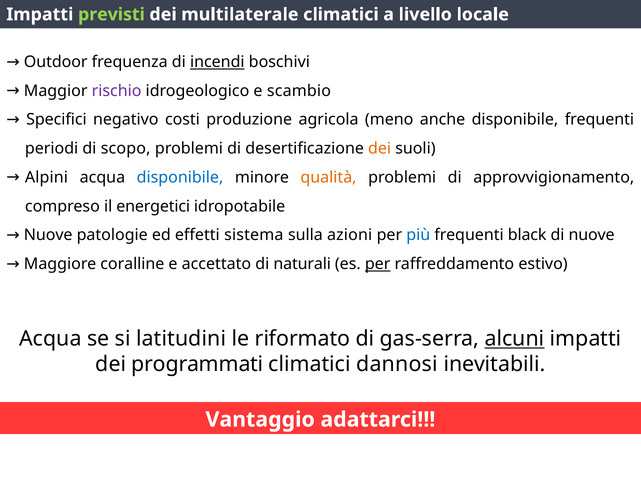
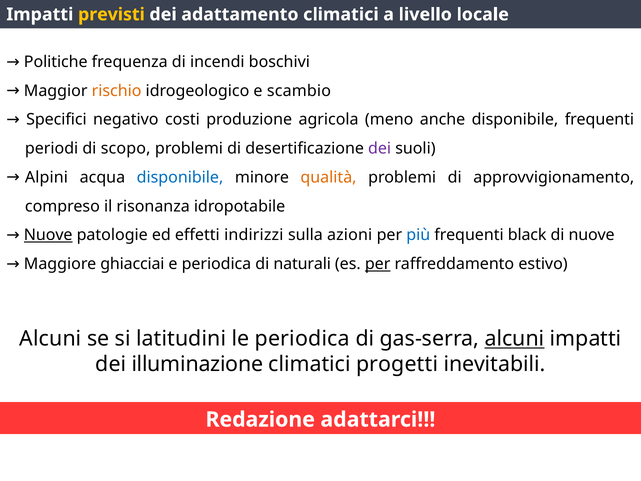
previsti colour: light green -> yellow
multilaterale: multilaterale -> adattamento
Outdoor: Outdoor -> Politiche
incendi underline: present -> none
rischio colour: purple -> orange
dei at (380, 148) colour: orange -> purple
energetici: energetici -> risonanza
Nuove at (48, 235) underline: none -> present
sistema: sistema -> indirizzi
coralline: coralline -> ghiacciai
e accettato: accettato -> periodica
Acqua at (50, 339): Acqua -> Alcuni
le riformato: riformato -> periodica
programmati: programmati -> illuminazione
dannosi: dannosi -> progetti
Vantaggio: Vantaggio -> Redazione
